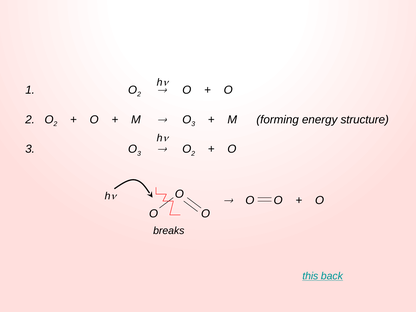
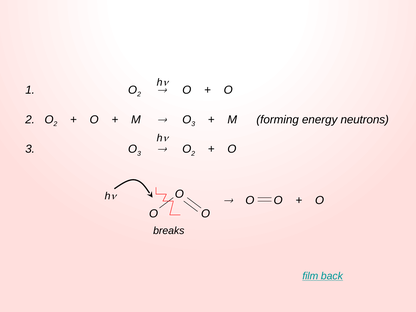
structure: structure -> neutrons
this: this -> film
